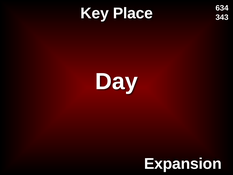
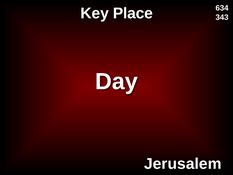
Expansion: Expansion -> Jerusalem
